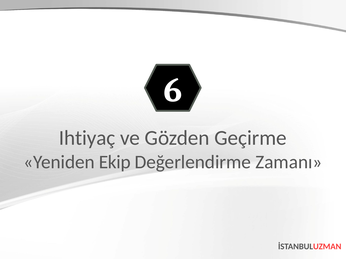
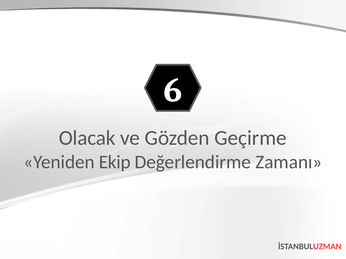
Ihtiyaç: Ihtiyaç -> Olacak
